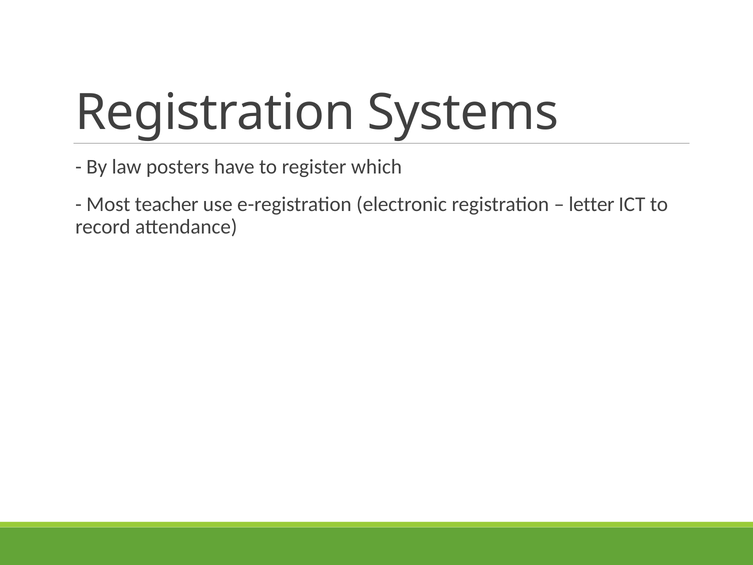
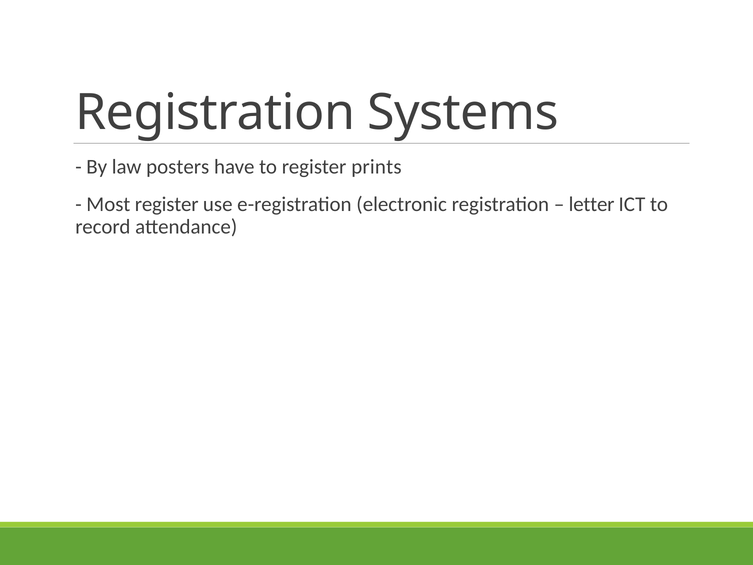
which: which -> prints
Most teacher: teacher -> register
